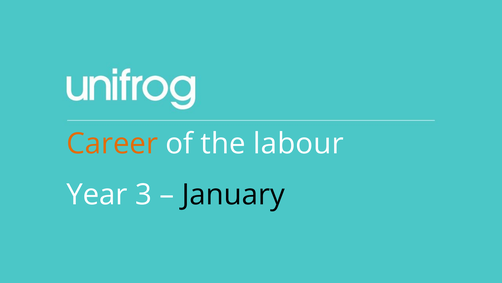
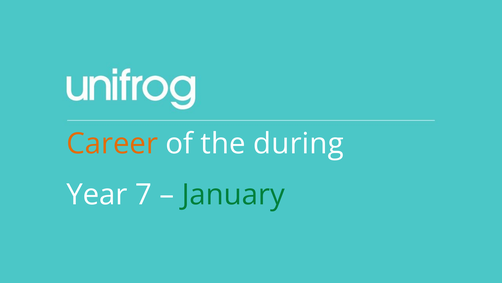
labour: labour -> during
3: 3 -> 7
January colour: black -> green
